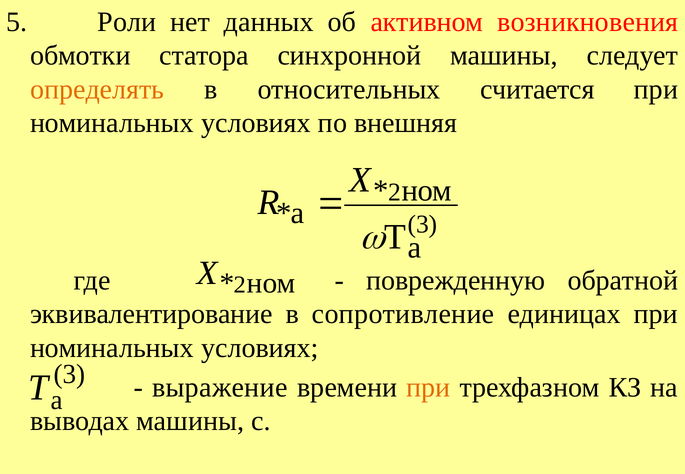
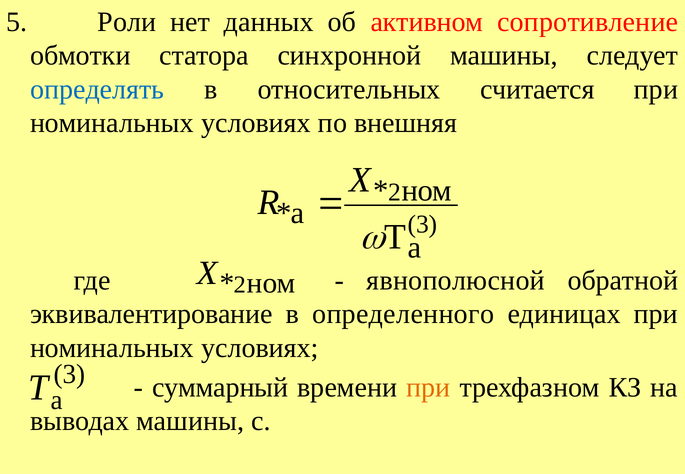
возникновения: возникновения -> сопротивление
определять colour: orange -> blue
поврежденную: поврежденную -> явнополюсной
сопротивление: сопротивление -> определенного
выражение: выражение -> суммарный
